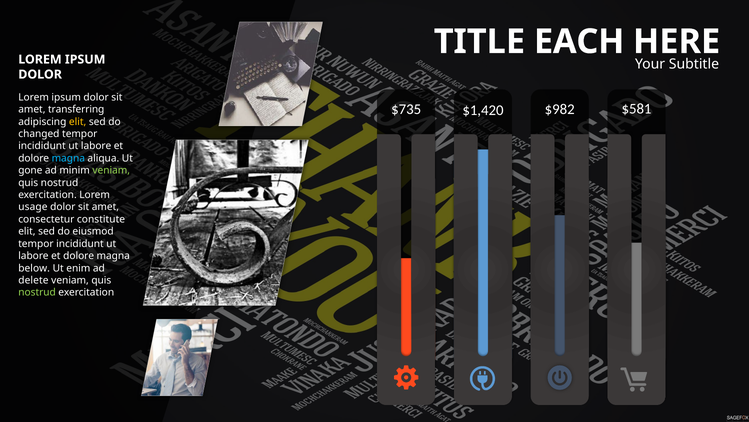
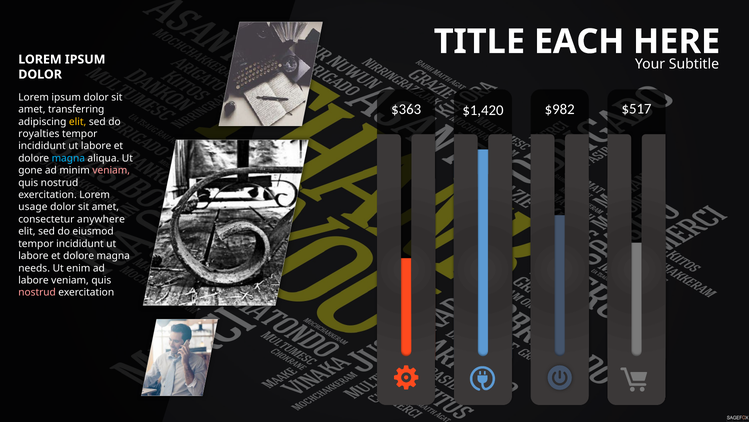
$735: $735 -> $363
$581: $581 -> $517
changed: changed -> royalties
veniam at (111, 170) colour: light green -> pink
constitute: constitute -> anywhere
below: below -> needs
delete at (33, 280): delete -> labore
nostrud at (37, 292) colour: light green -> pink
